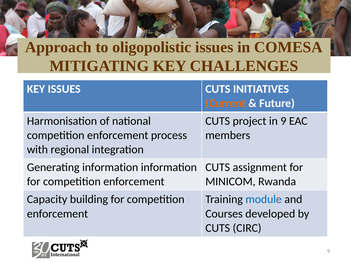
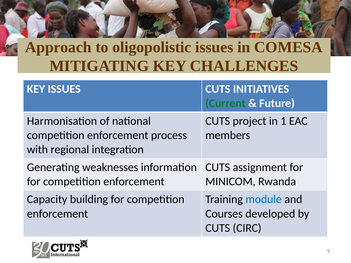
Current colour: orange -> green
in 9: 9 -> 1
Generating information: information -> weaknesses
